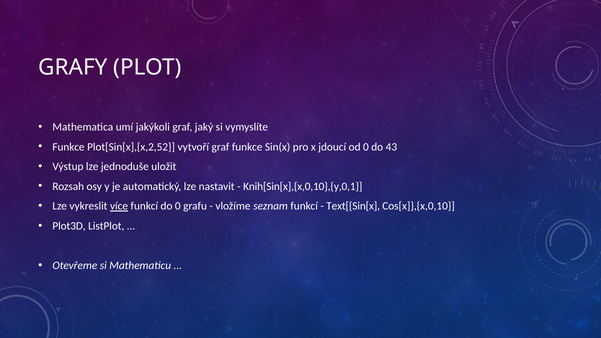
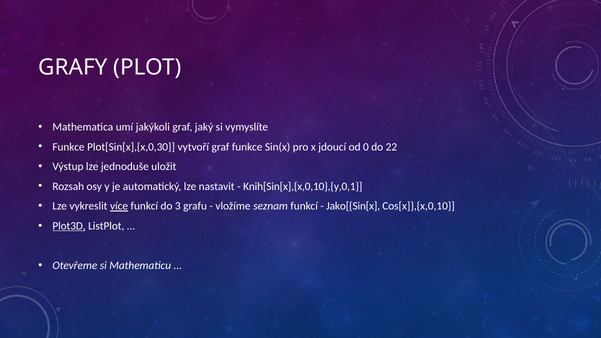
Plot[Sin[x],{x,2,52: Plot[Sin[x],{x,2,52 -> Plot[Sin[x],{x,0,30
43: 43 -> 22
do 0: 0 -> 3
Text[{Sin[x: Text[{Sin[x -> Jako[{Sin[x
Plot3D underline: none -> present
